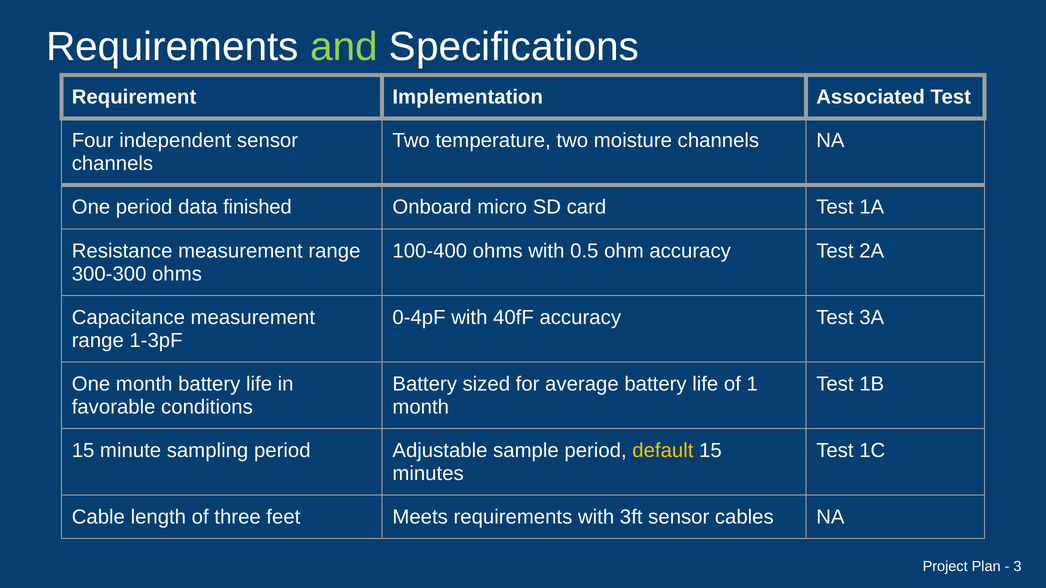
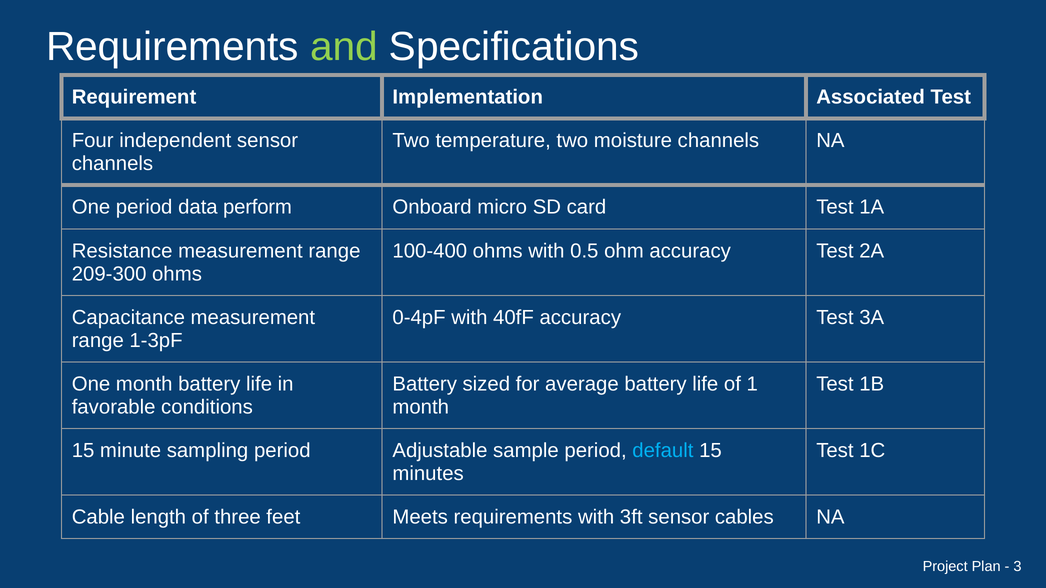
finished: finished -> perform
300-300: 300-300 -> 209-300
default colour: yellow -> light blue
